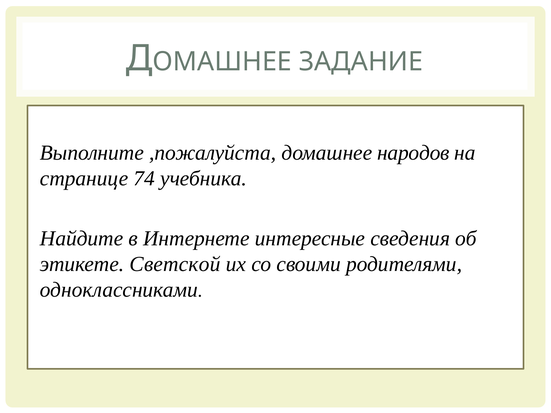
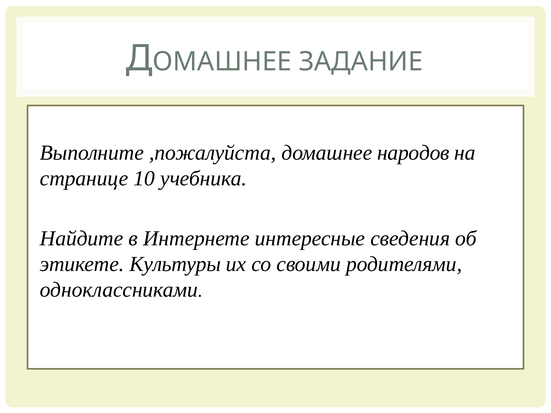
74: 74 -> 10
Светской: Светской -> Культуры
